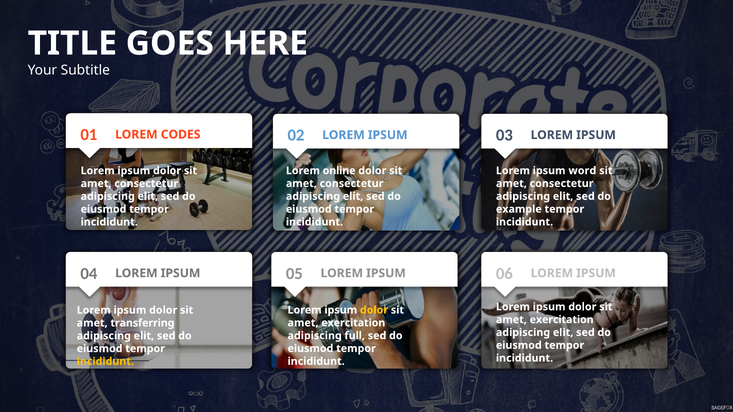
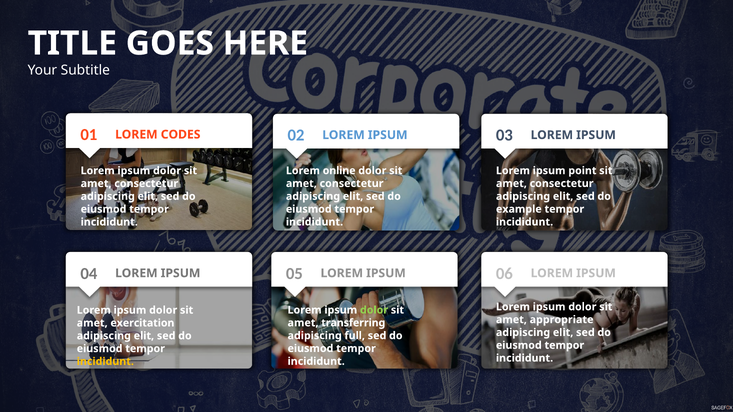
word: word -> point
dolor at (374, 310) colour: yellow -> light green
exercitation at (562, 320): exercitation -> appropriate
exercitation at (353, 323): exercitation -> transferring
transferring: transferring -> exercitation
